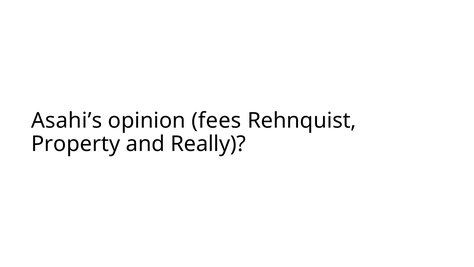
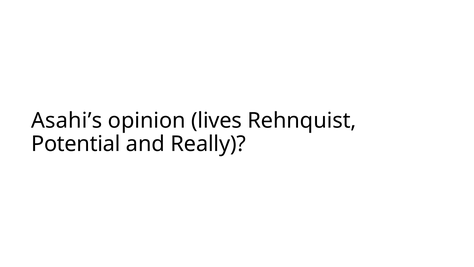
fees: fees -> lives
Property: Property -> Potential
